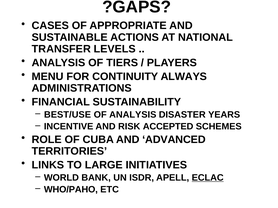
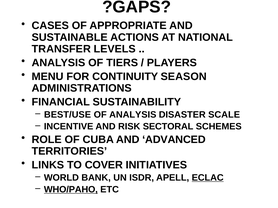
ALWAYS: ALWAYS -> SEASON
YEARS: YEARS -> SCALE
ACCEPTED: ACCEPTED -> SECTORAL
LARGE: LARGE -> COVER
WHO/PAHO underline: none -> present
